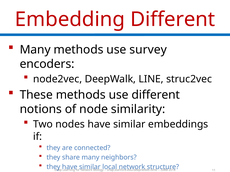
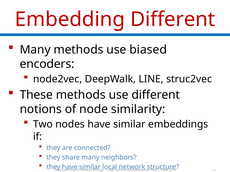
survey: survey -> biased
